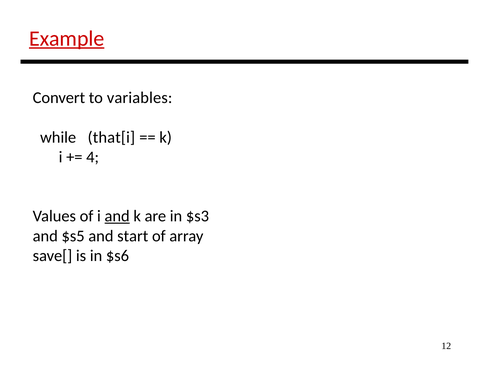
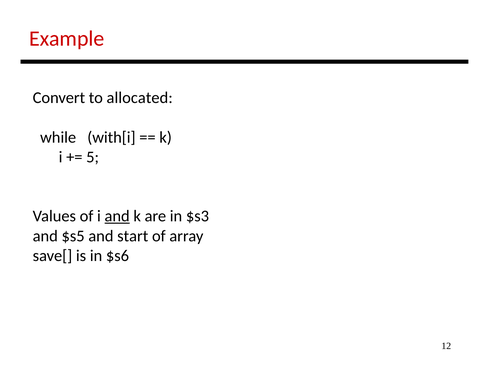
Example underline: present -> none
variables: variables -> allocated
that[i: that[i -> with[i
4: 4 -> 5
